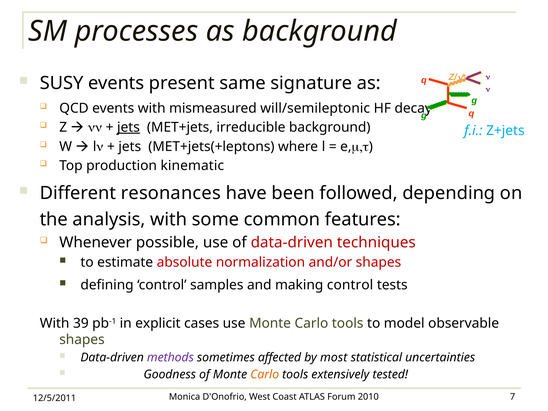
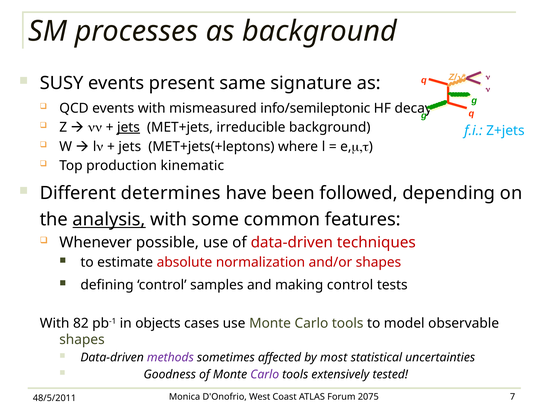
will/semileptonic: will/semileptonic -> info/semileptonic
resonances: resonances -> determines
analysis underline: none -> present
39: 39 -> 82
explicit: explicit -> objects
Carlo at (265, 375) colour: orange -> purple
2010: 2010 -> 2075
12/5/2011: 12/5/2011 -> 48/5/2011
